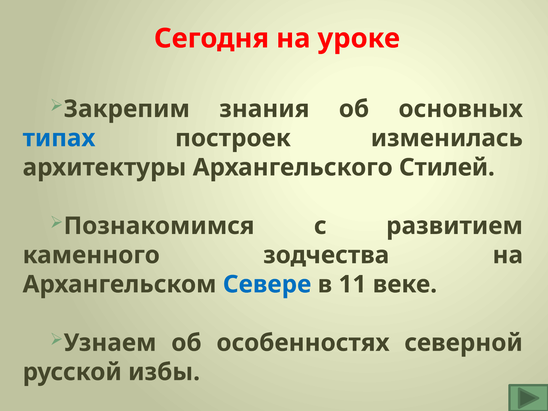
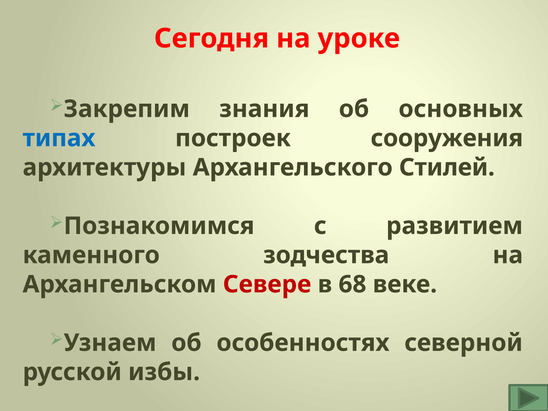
изменилась: изменилась -> сооружения
Севере colour: blue -> red
11: 11 -> 68
